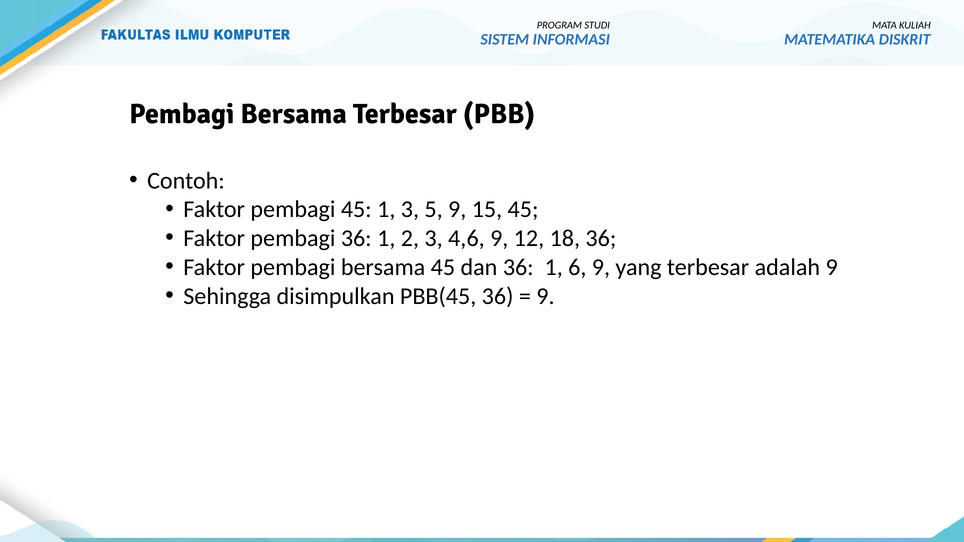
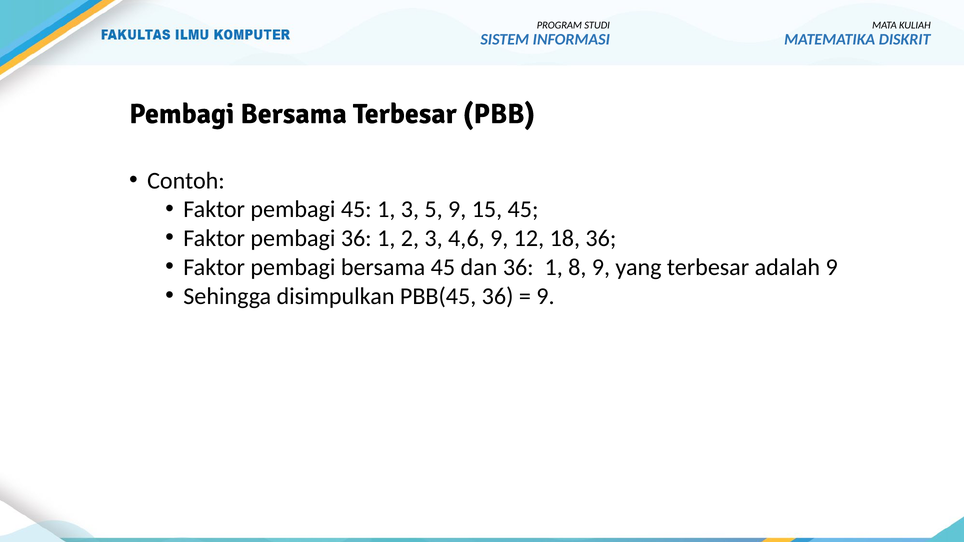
6: 6 -> 8
